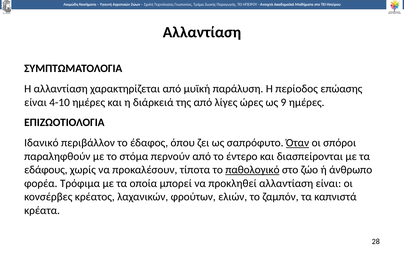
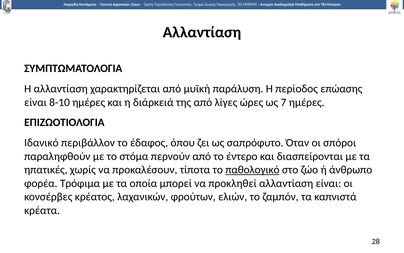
4-10: 4-10 -> 8-10
9: 9 -> 7
Όταν underline: present -> none
εδάφους: εδάφους -> ηπατικές
